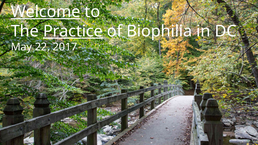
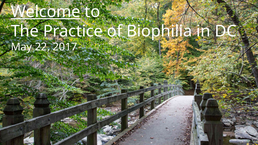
Practice underline: present -> none
